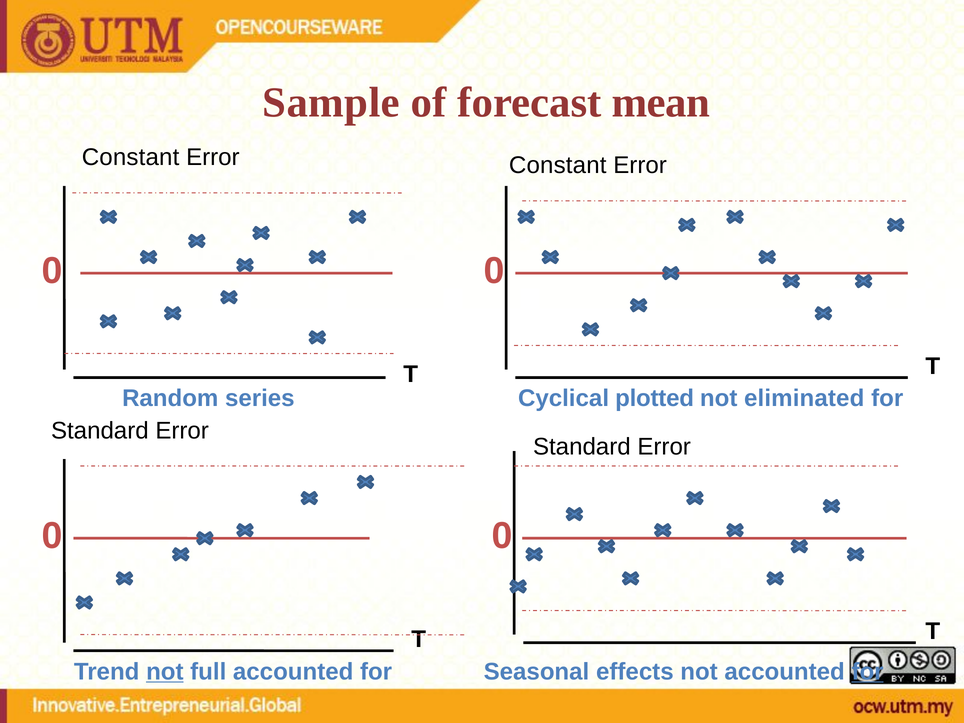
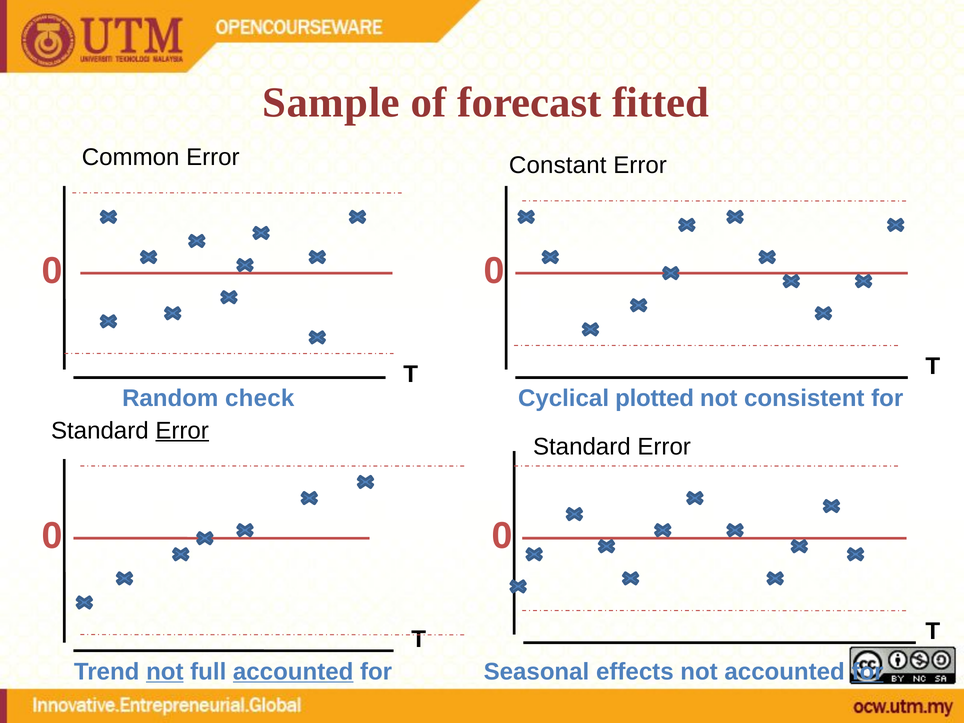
mean: mean -> fitted
Constant at (131, 157): Constant -> Common
series: series -> check
eliminated: eliminated -> consistent
Error at (182, 431) underline: none -> present
accounted at (293, 672) underline: none -> present
